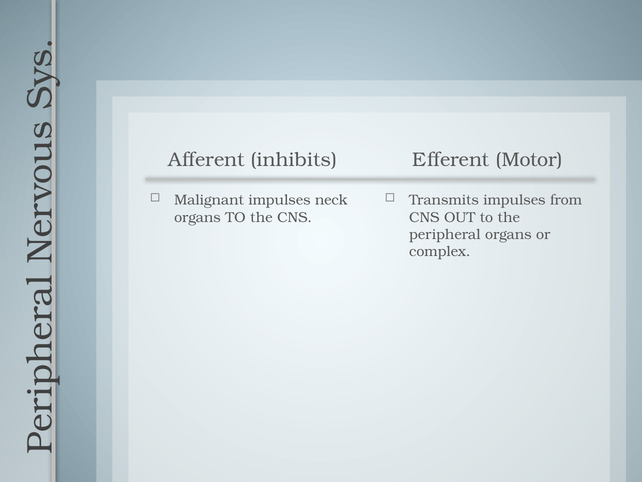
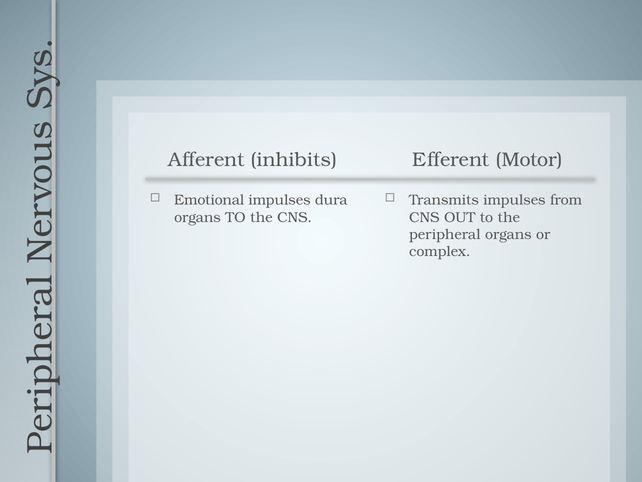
Malignant: Malignant -> Emotional
neck: neck -> dura
